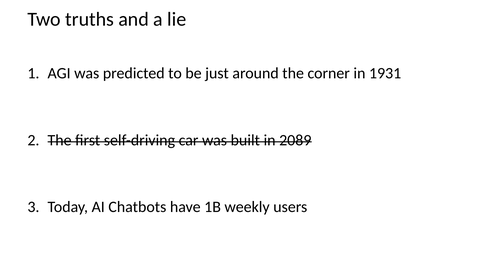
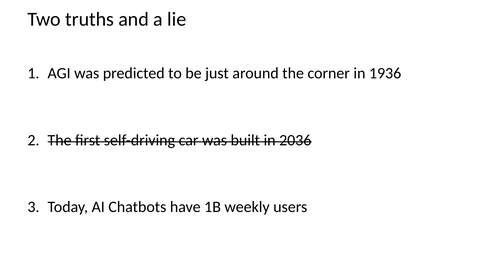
1931: 1931 -> 1936
2089: 2089 -> 2036
